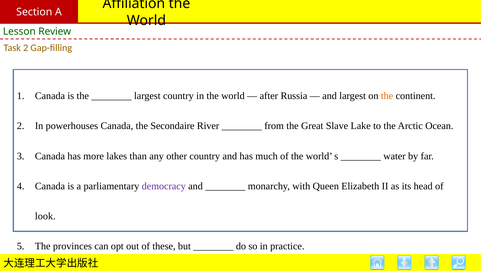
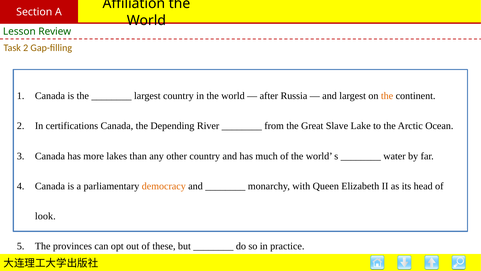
powerhouses: powerhouses -> certifications
Secondaire: Secondaire -> Depending
democracy colour: purple -> orange
